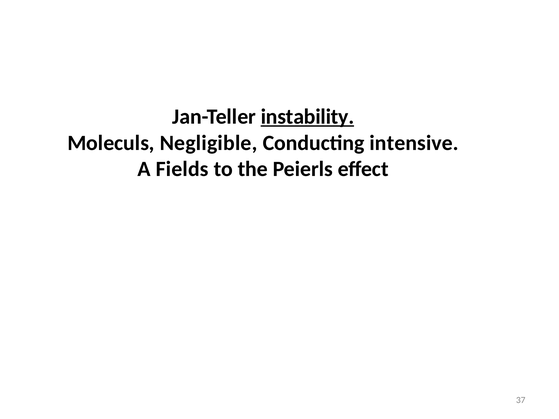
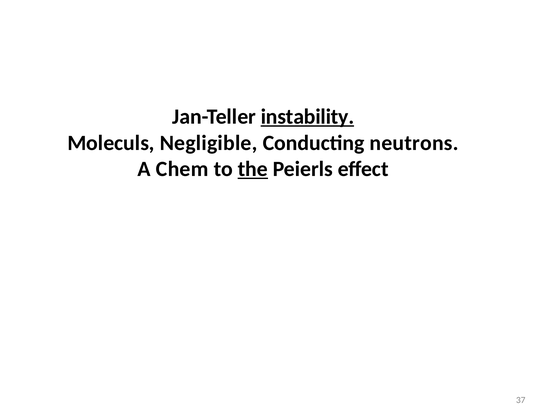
intensive: intensive -> neutrons
Fields: Fields -> Chem
the underline: none -> present
